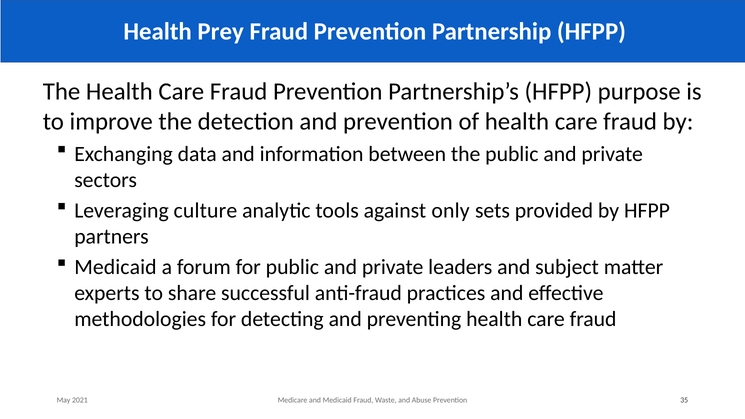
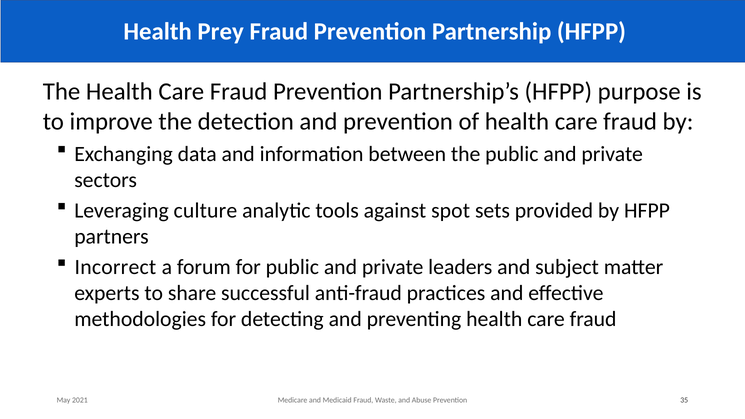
only: only -> spot
Medicaid at (115, 267): Medicaid -> Incorrect
